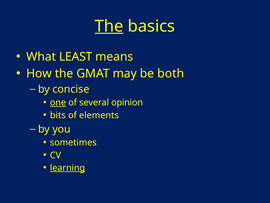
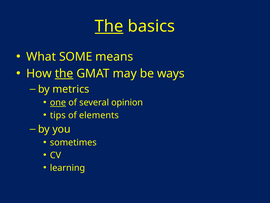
LEAST: LEAST -> SOME
the at (64, 73) underline: none -> present
both: both -> ways
concise: concise -> metrics
bits: bits -> tips
learning underline: present -> none
